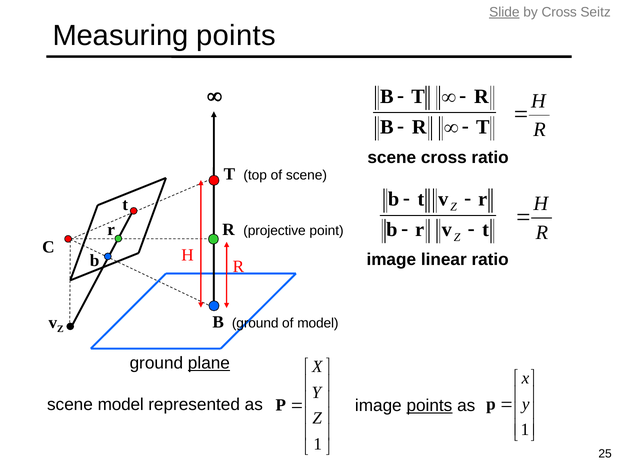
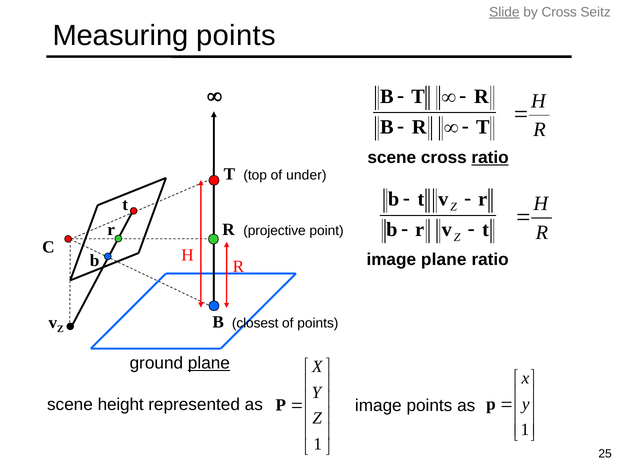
ratio at (490, 158) underline: none -> present
of scene: scene -> under
image linear: linear -> plane
B ground: ground -> closest
of model: model -> points
scene model: model -> height
points at (429, 406) underline: present -> none
